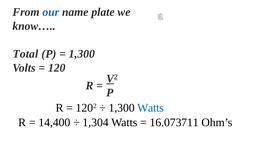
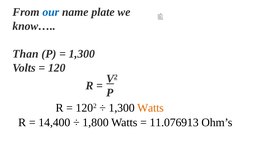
Total: Total -> Than
Watts at (151, 108) colour: blue -> orange
1,304: 1,304 -> 1,800
16.073711: 16.073711 -> 11.076913
